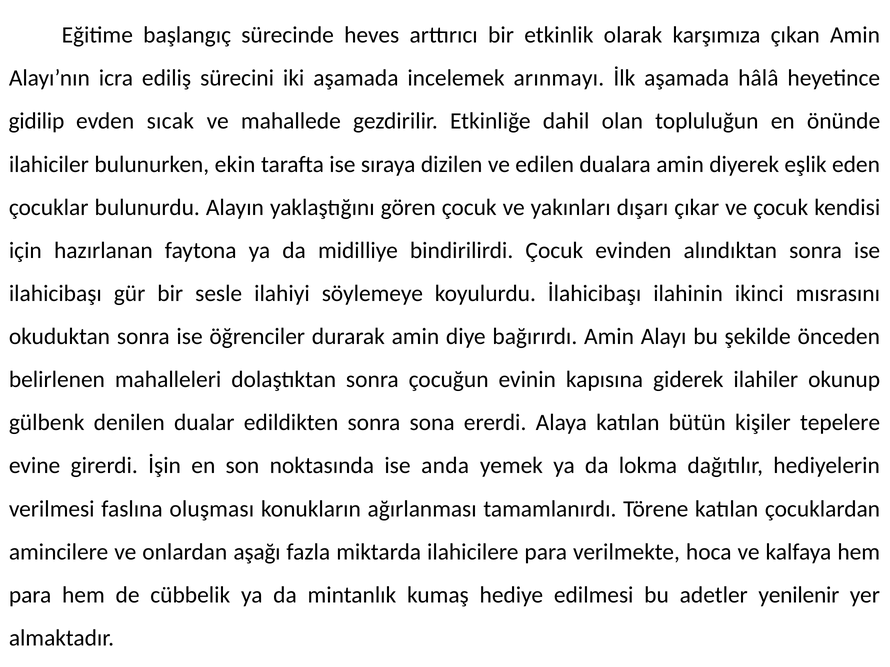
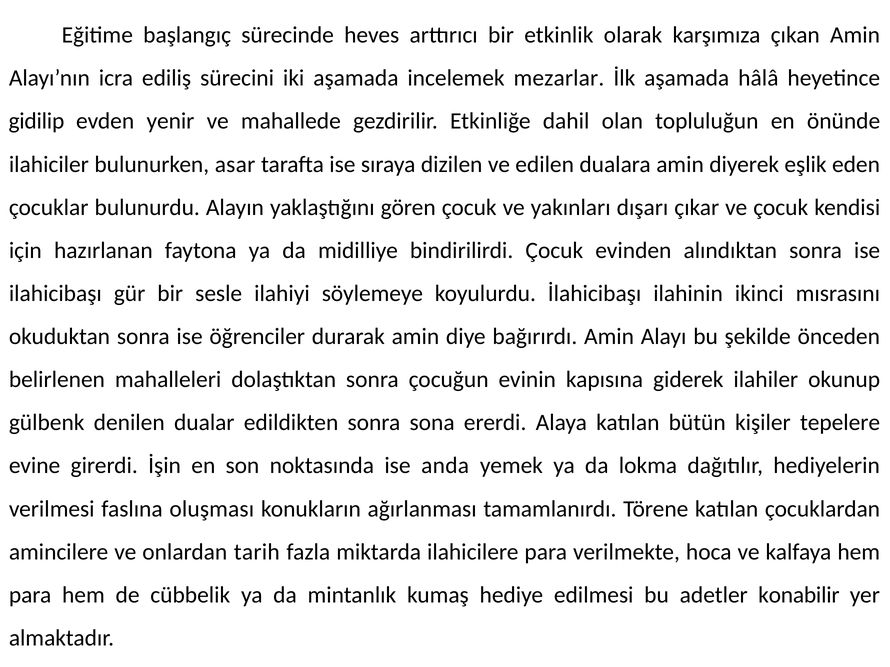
arınmayı: arınmayı -> mezarlar
sıcak: sıcak -> yenir
ekin: ekin -> asar
aşağı: aşağı -> tarih
yenilenir: yenilenir -> konabilir
